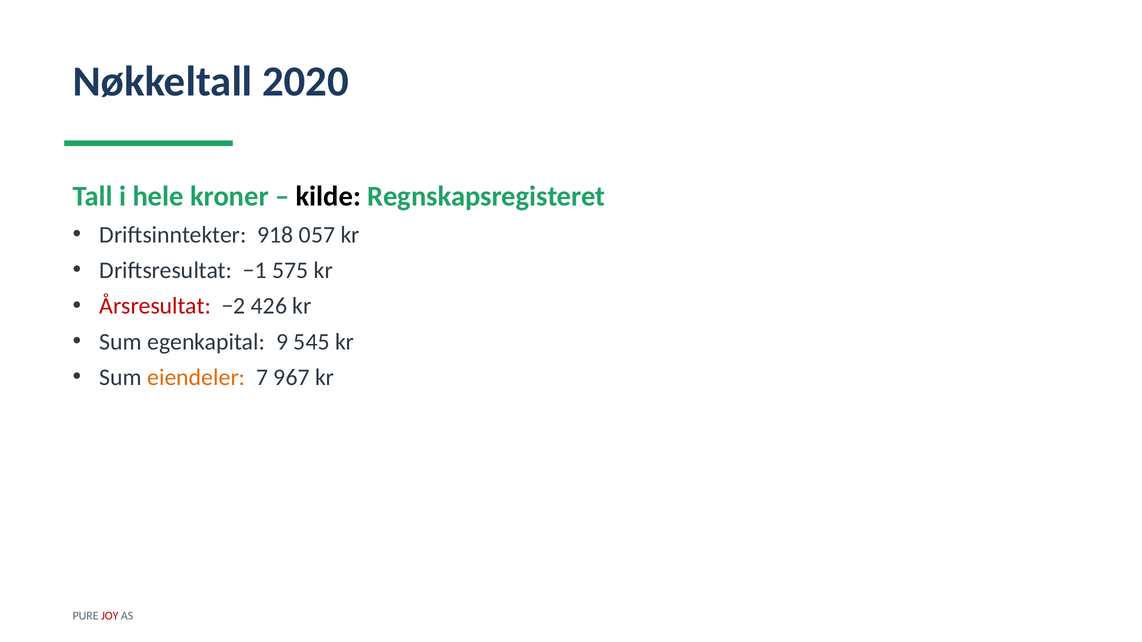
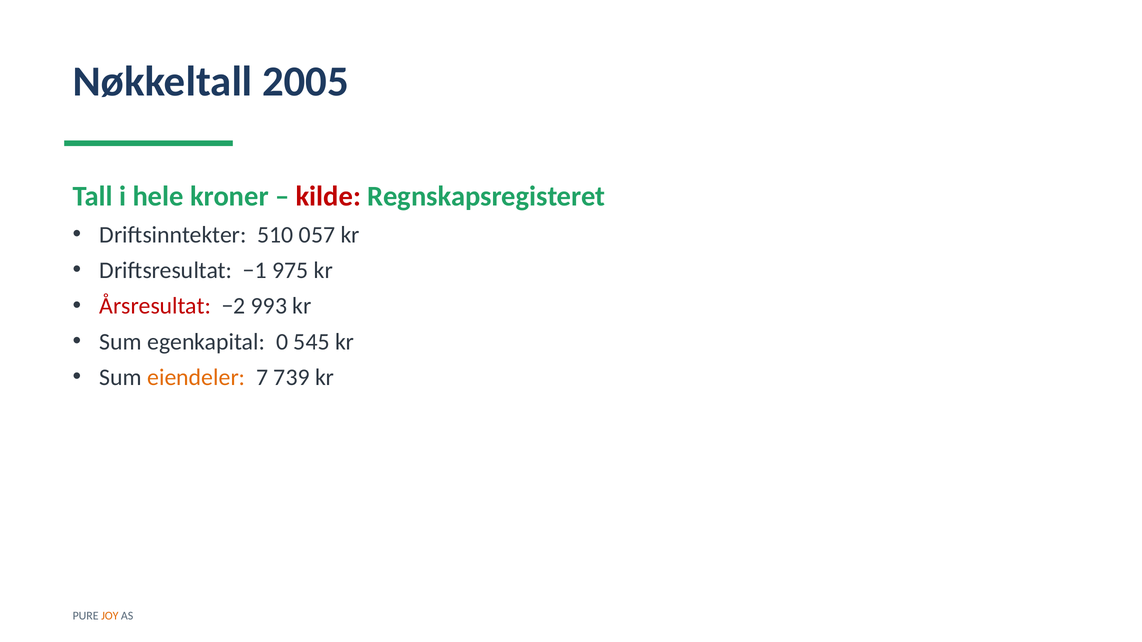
2020: 2020 -> 2005
kilde colour: black -> red
918: 918 -> 510
575: 575 -> 975
426: 426 -> 993
9: 9 -> 0
967: 967 -> 739
JOY colour: red -> orange
